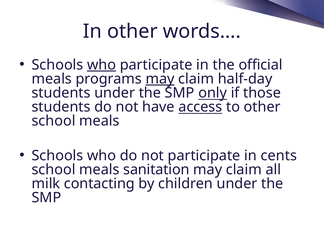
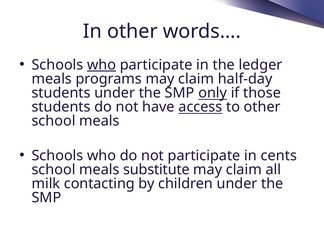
official: official -> ledger
may at (160, 79) underline: present -> none
sanitation: sanitation -> substitute
